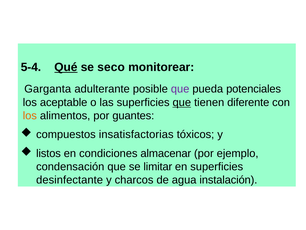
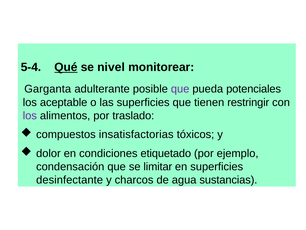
seco: seco -> nivel
que at (182, 102) underline: present -> none
diferente: diferente -> restringir
los at (30, 116) colour: orange -> purple
guantes: guantes -> traslado
listos: listos -> dolor
almacenar: almacenar -> etiquetado
instalación: instalación -> sustancias
